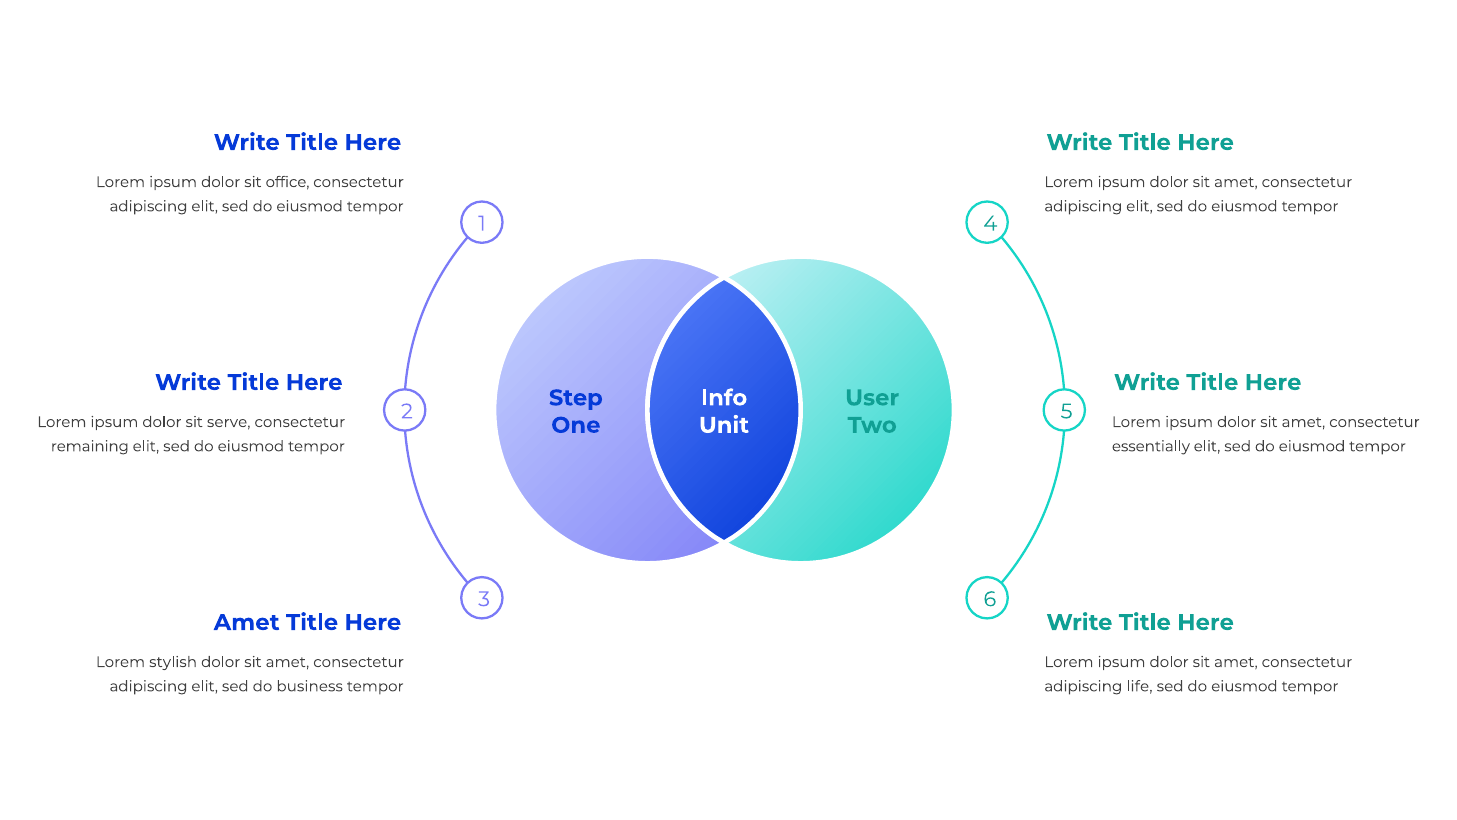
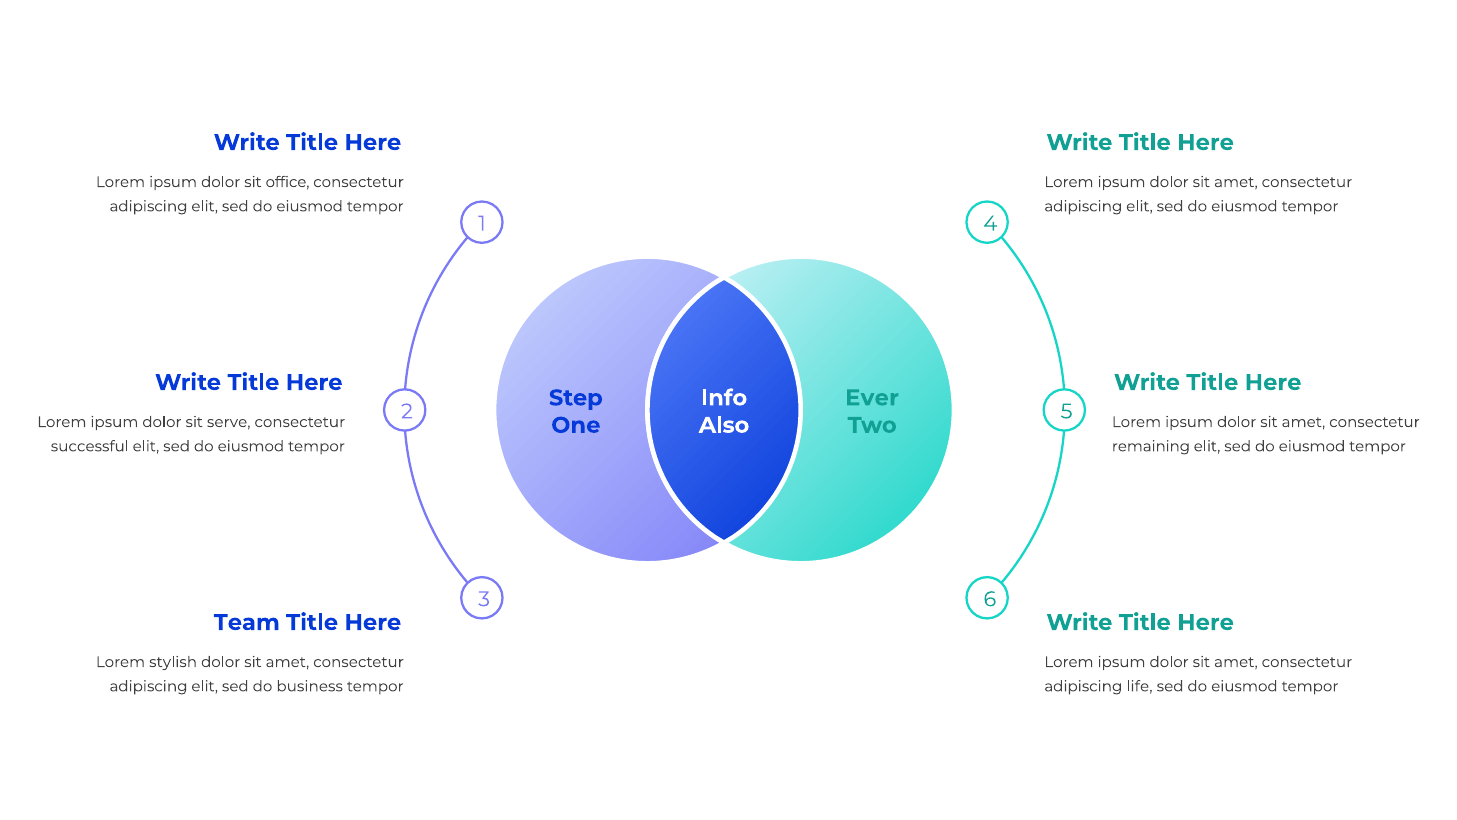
User: User -> Ever
Unit: Unit -> Also
remaining: remaining -> successful
essentially: essentially -> remaining
Amet at (247, 622): Amet -> Team
